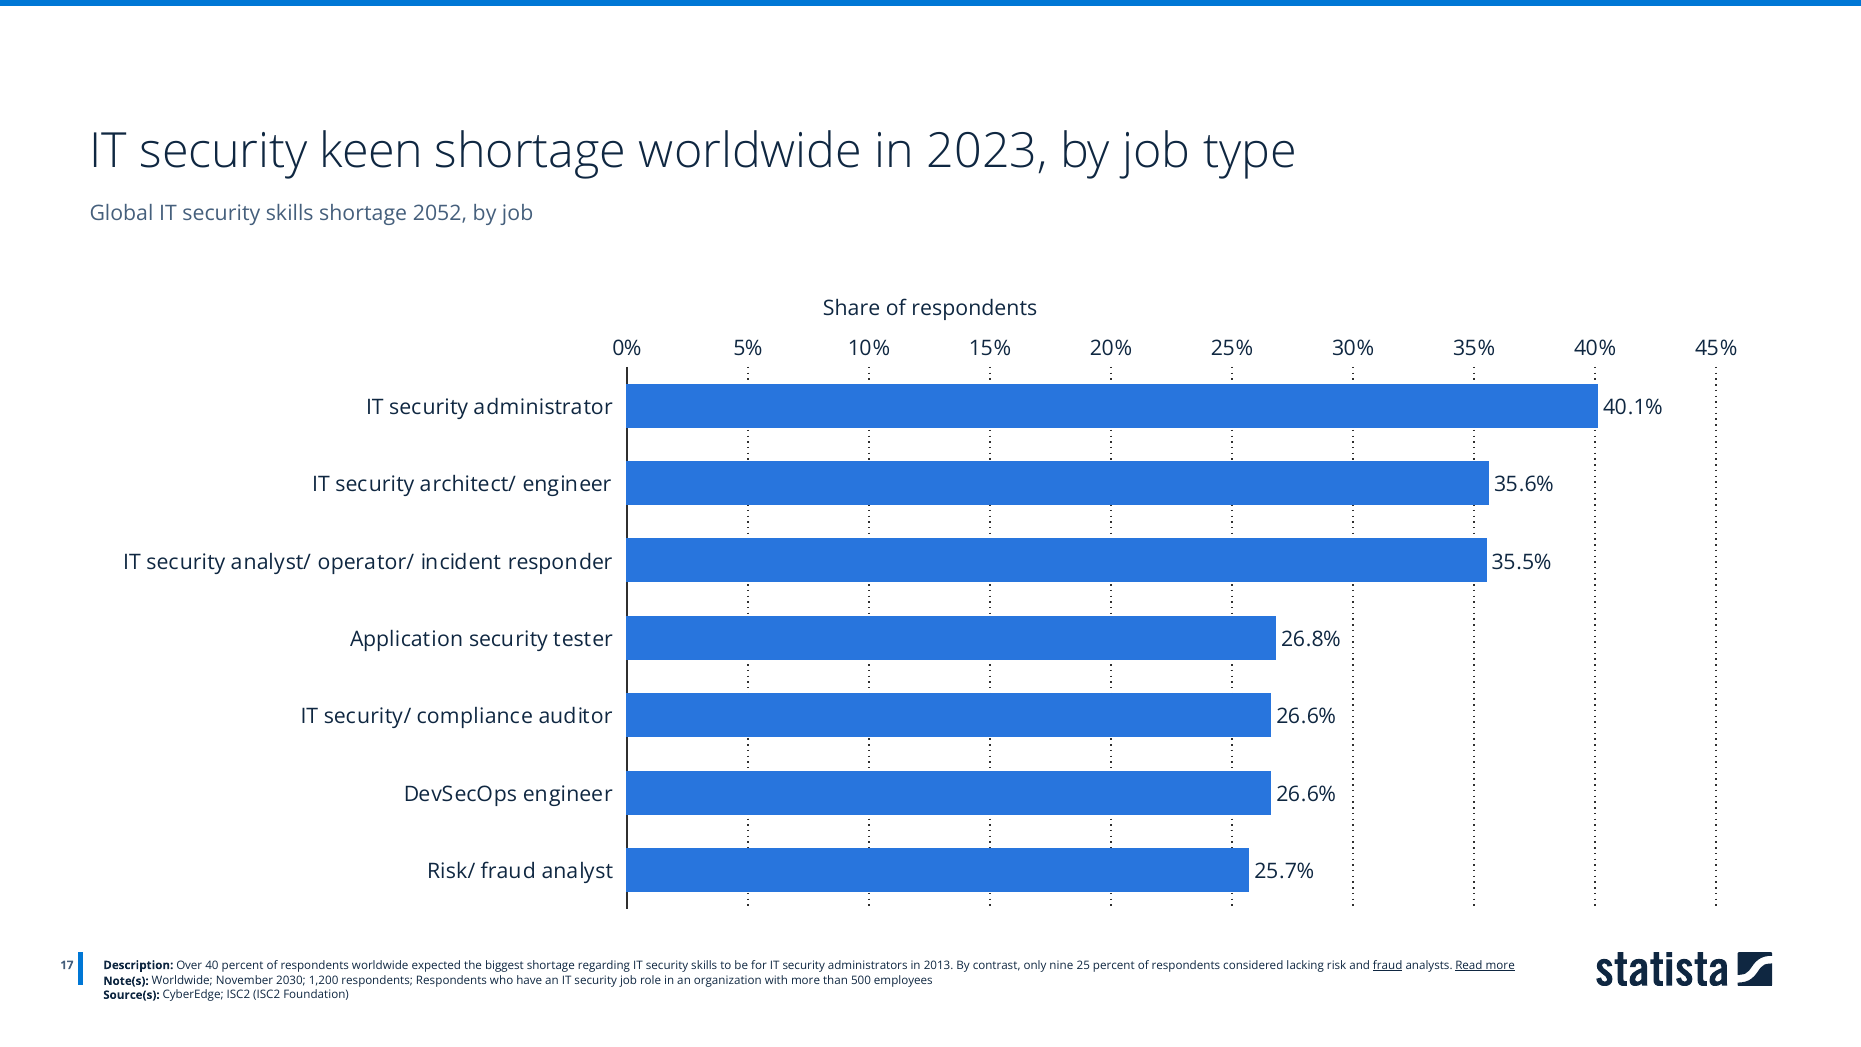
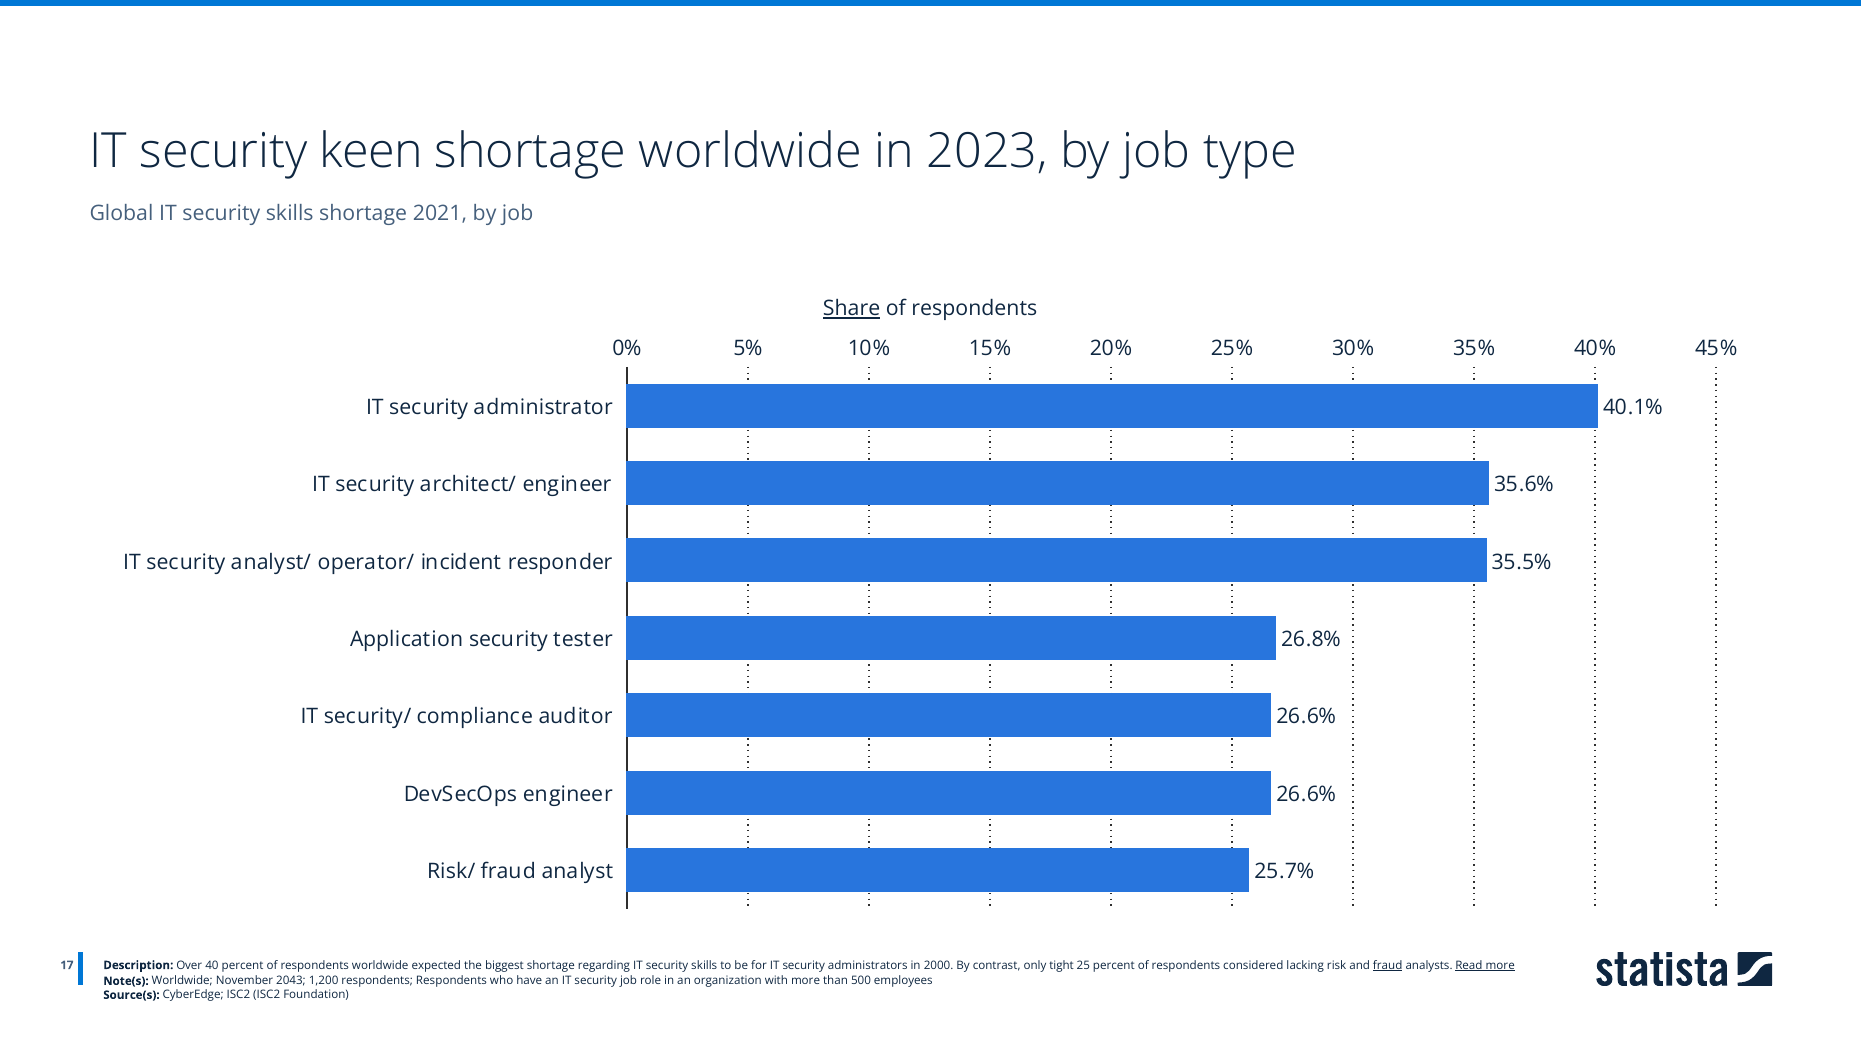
2052: 2052 -> 2021
Share underline: none -> present
2013: 2013 -> 2000
nine: nine -> tight
2030: 2030 -> 2043
